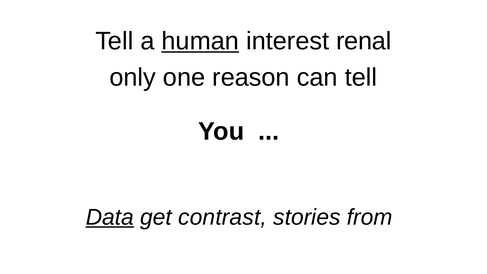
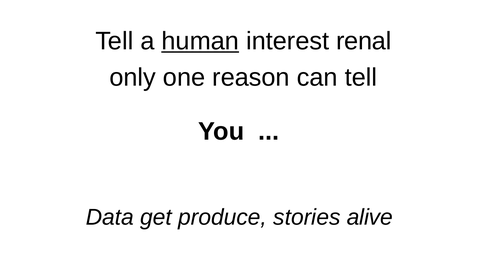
Data underline: present -> none
contrast: contrast -> produce
from: from -> alive
